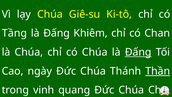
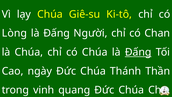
Tầng: Tầng -> Lòng
Khiêm: Khiêm -> Người
Thần underline: present -> none
